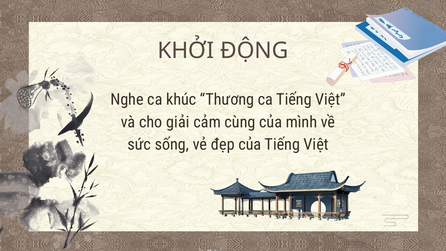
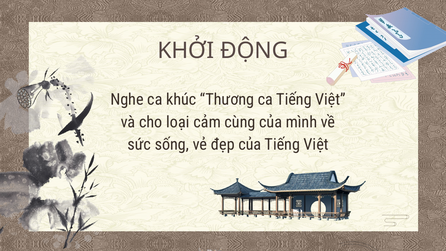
giải: giải -> loại
